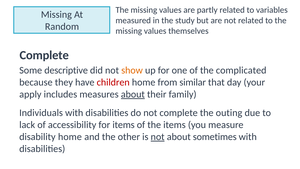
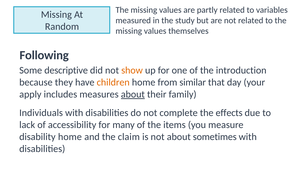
Complete at (44, 55): Complete -> Following
complicated: complicated -> introduction
children colour: red -> orange
outing: outing -> effects
for items: items -> many
other: other -> claim
not at (158, 137) underline: present -> none
